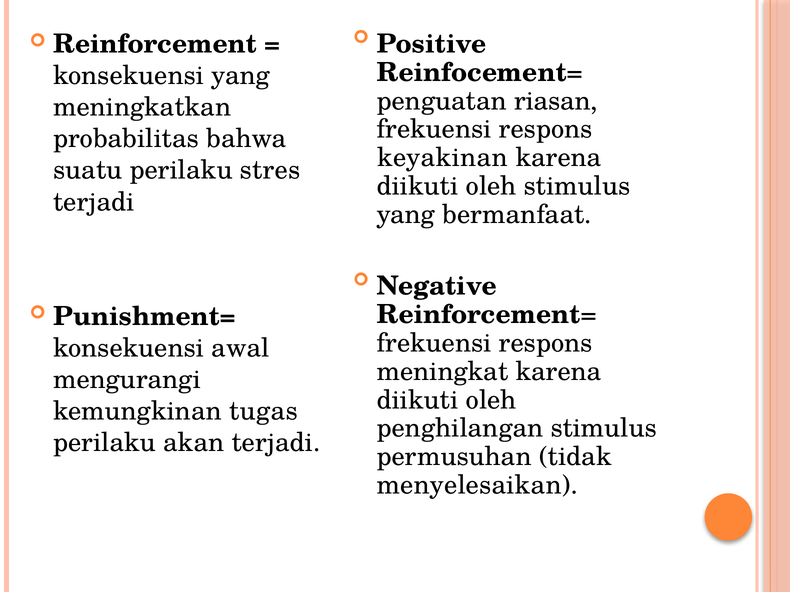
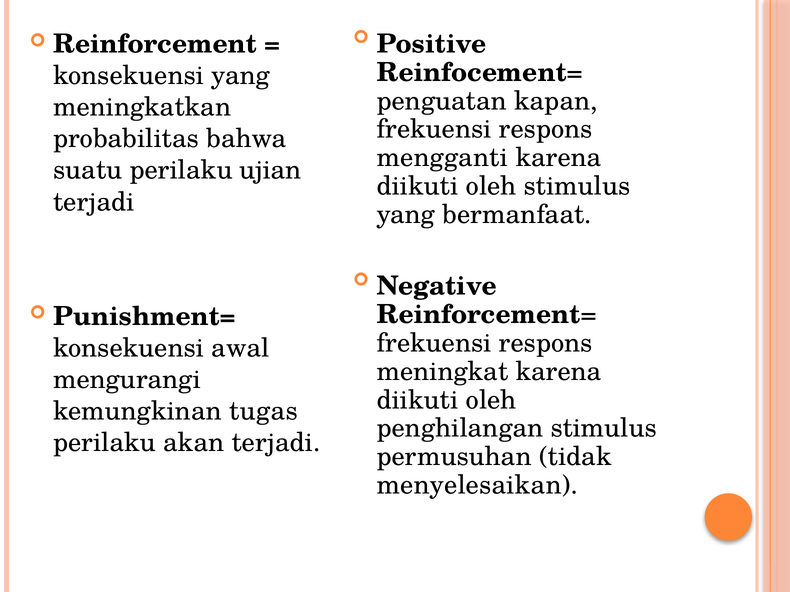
riasan: riasan -> kapan
keyakinan: keyakinan -> mengganti
stres: stres -> ujian
